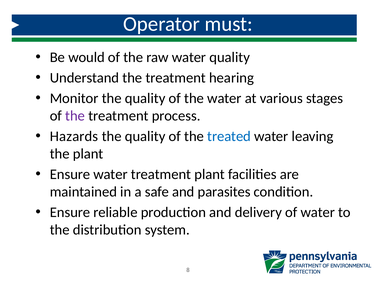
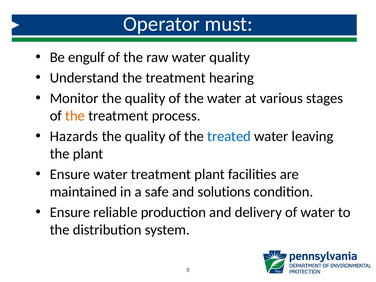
would: would -> engulf
the at (75, 116) colour: purple -> orange
parasites: parasites -> solutions
